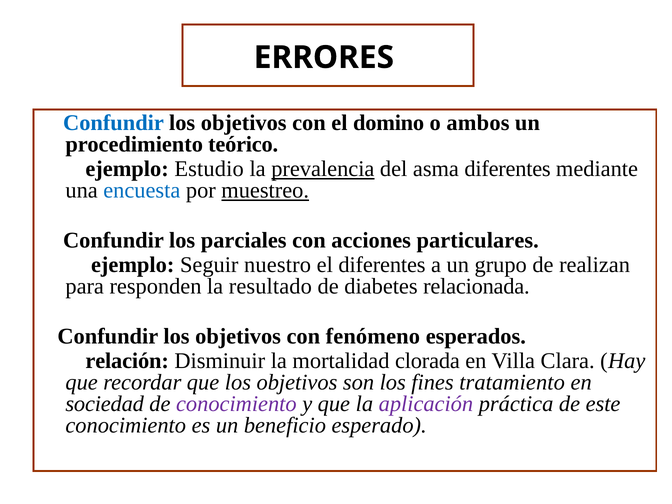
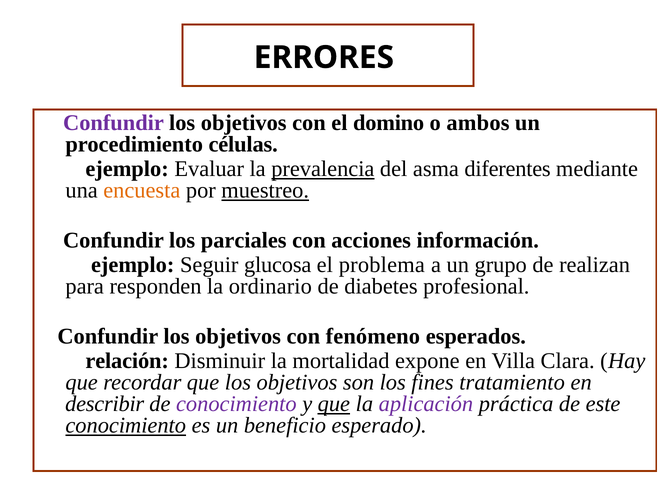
Confundir at (113, 123) colour: blue -> purple
teórico: teórico -> células
Estudio: Estudio -> Evaluar
encuesta colour: blue -> orange
particulares: particulares -> información
nuestro: nuestro -> glucosa
el diferentes: diferentes -> problema
resultado: resultado -> ordinario
relacionada: relacionada -> profesional
clorada: clorada -> expone
sociedad: sociedad -> describir
que at (334, 404) underline: none -> present
conocimiento at (126, 426) underline: none -> present
